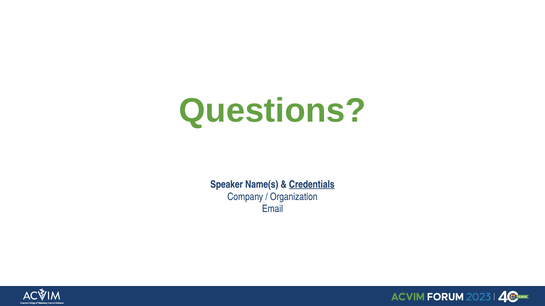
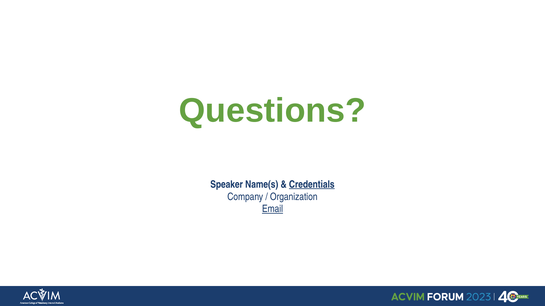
Email underline: none -> present
